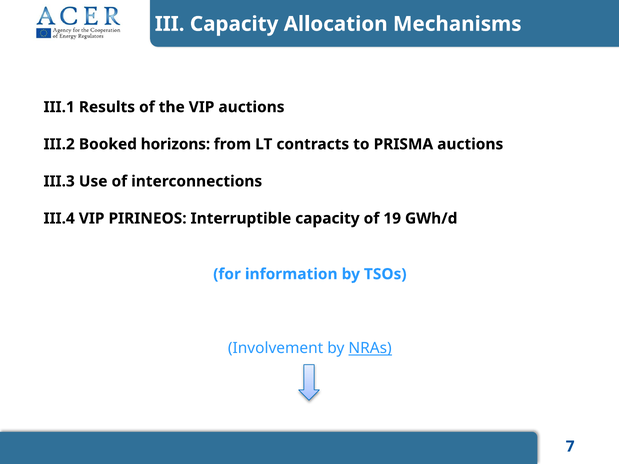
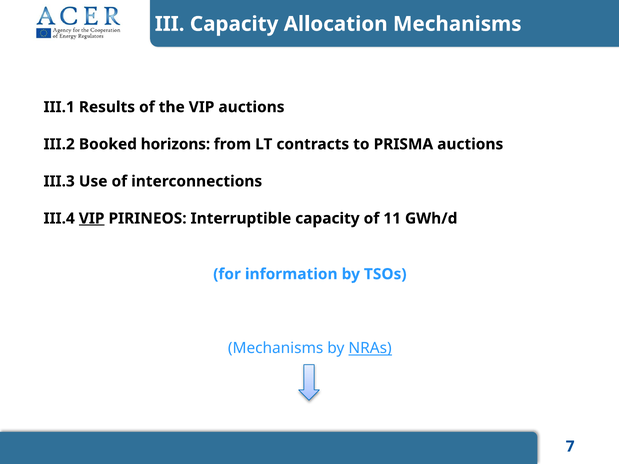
VIP at (92, 219) underline: none -> present
19: 19 -> 11
Involvement at (276, 349): Involvement -> Mechanisms
